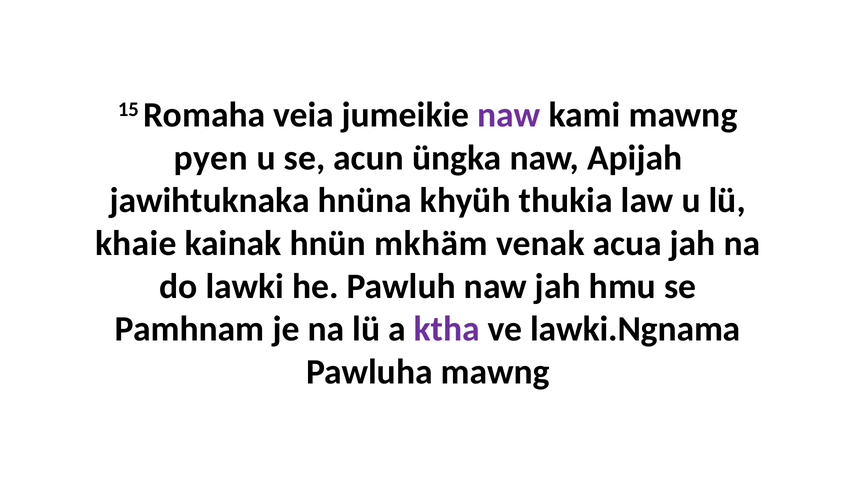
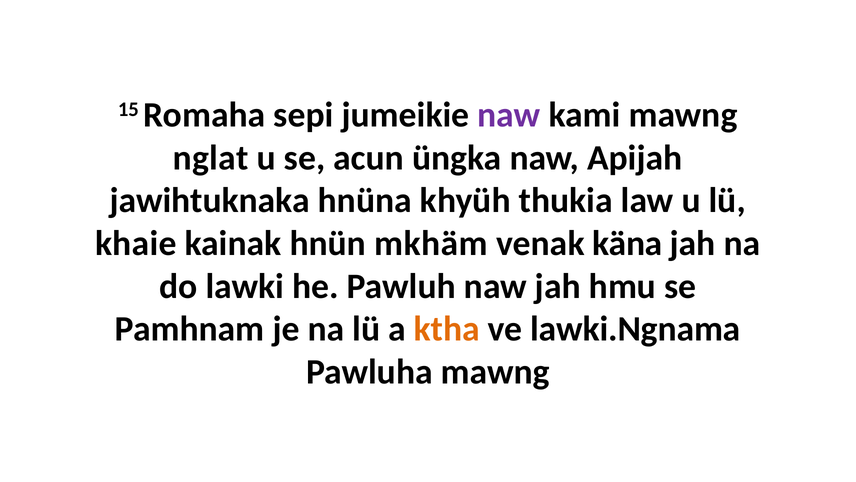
veia: veia -> sepi
pyen: pyen -> nglat
acua: acua -> käna
ktha colour: purple -> orange
